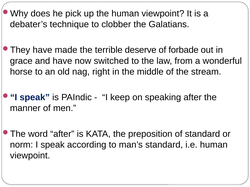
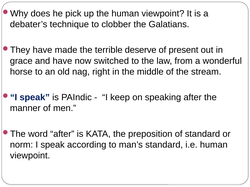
forbade: forbade -> present
